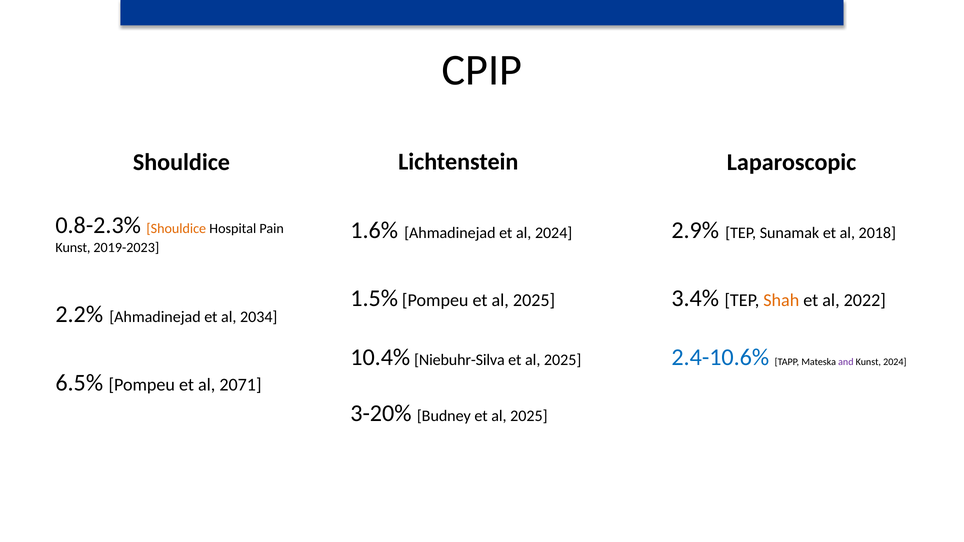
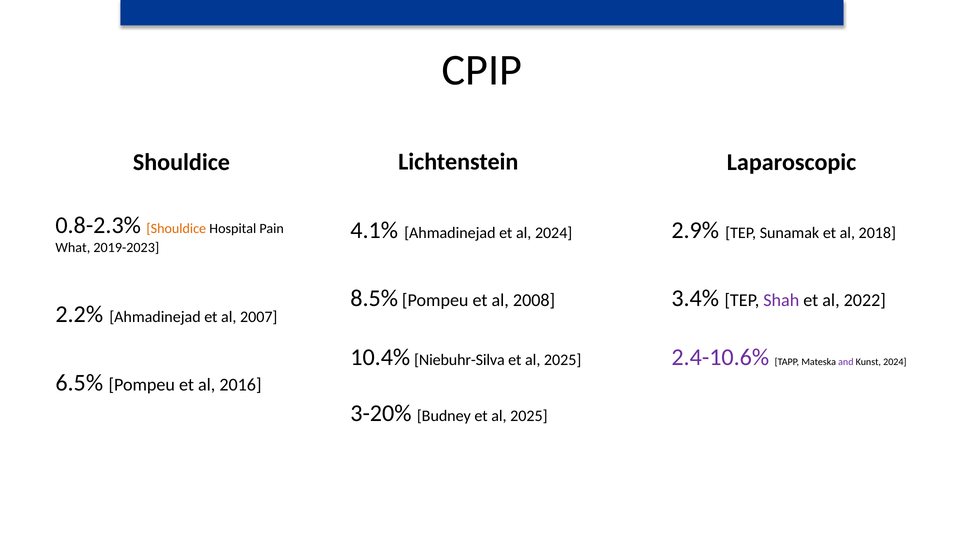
1.6%: 1.6% -> 4.1%
Kunst at (73, 248): Kunst -> What
1.5%: 1.5% -> 8.5%
Pompeu et al 2025: 2025 -> 2008
Shah colour: orange -> purple
2034: 2034 -> 2007
2.4-10.6% colour: blue -> purple
2071: 2071 -> 2016
